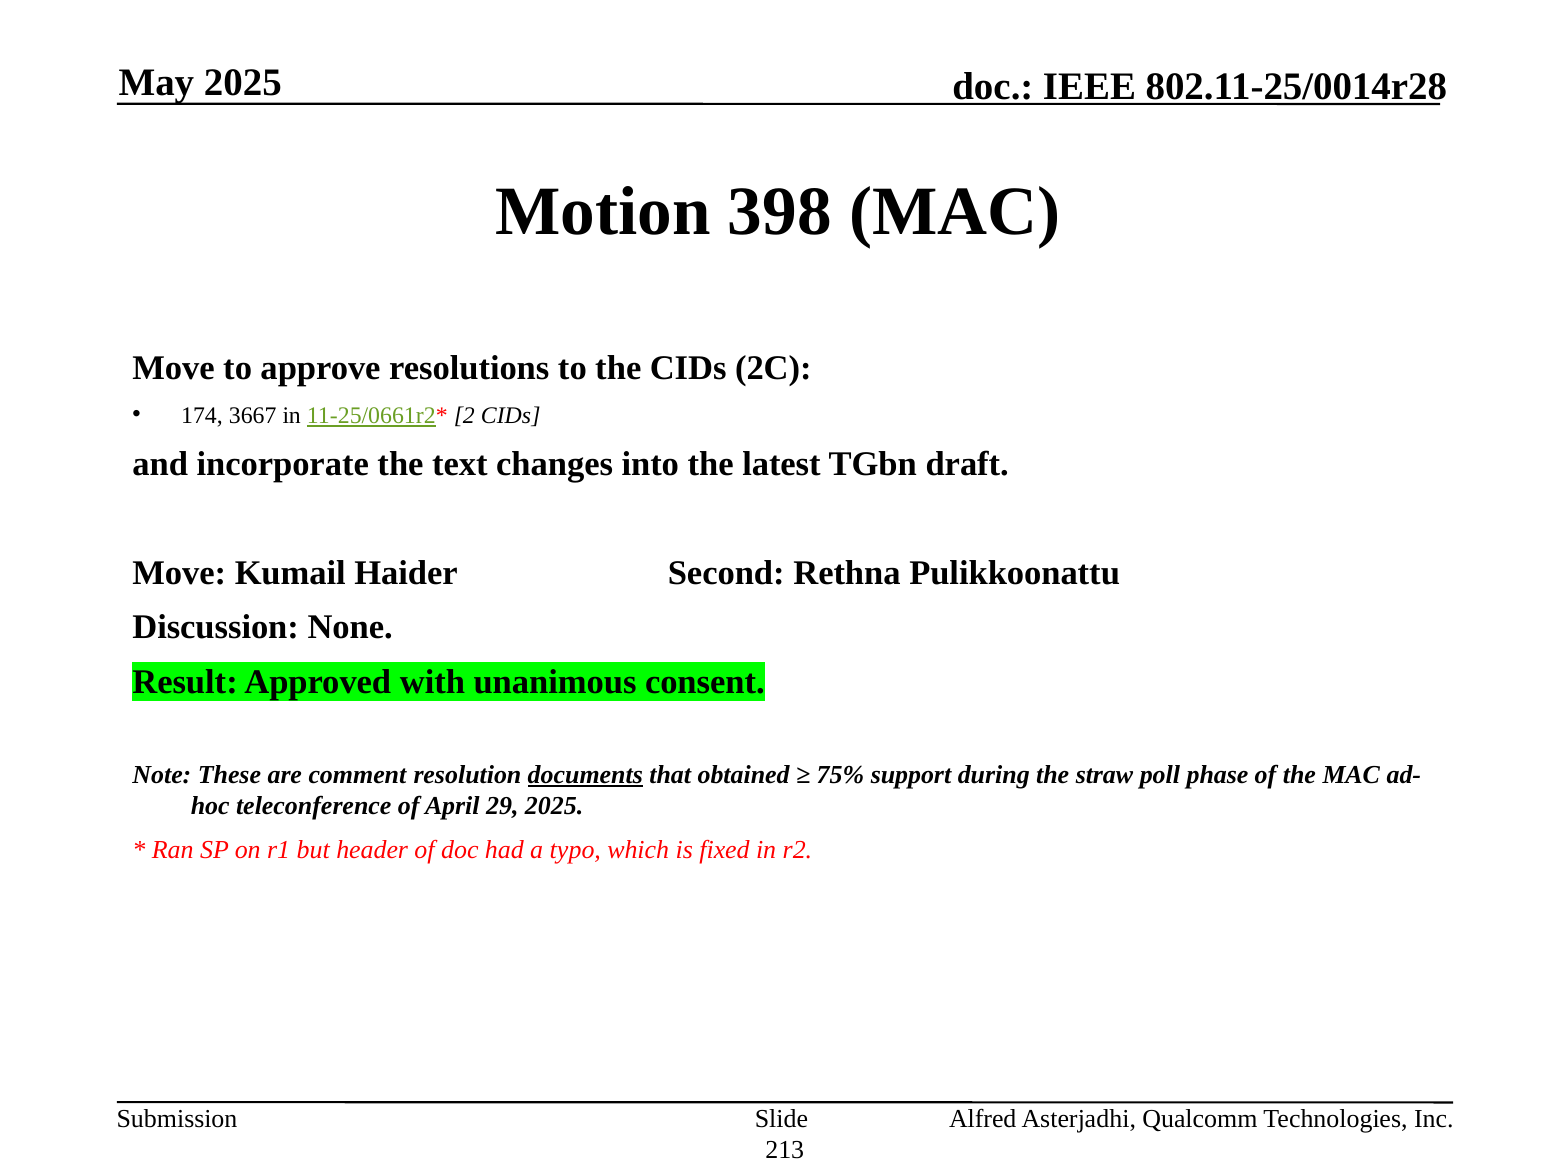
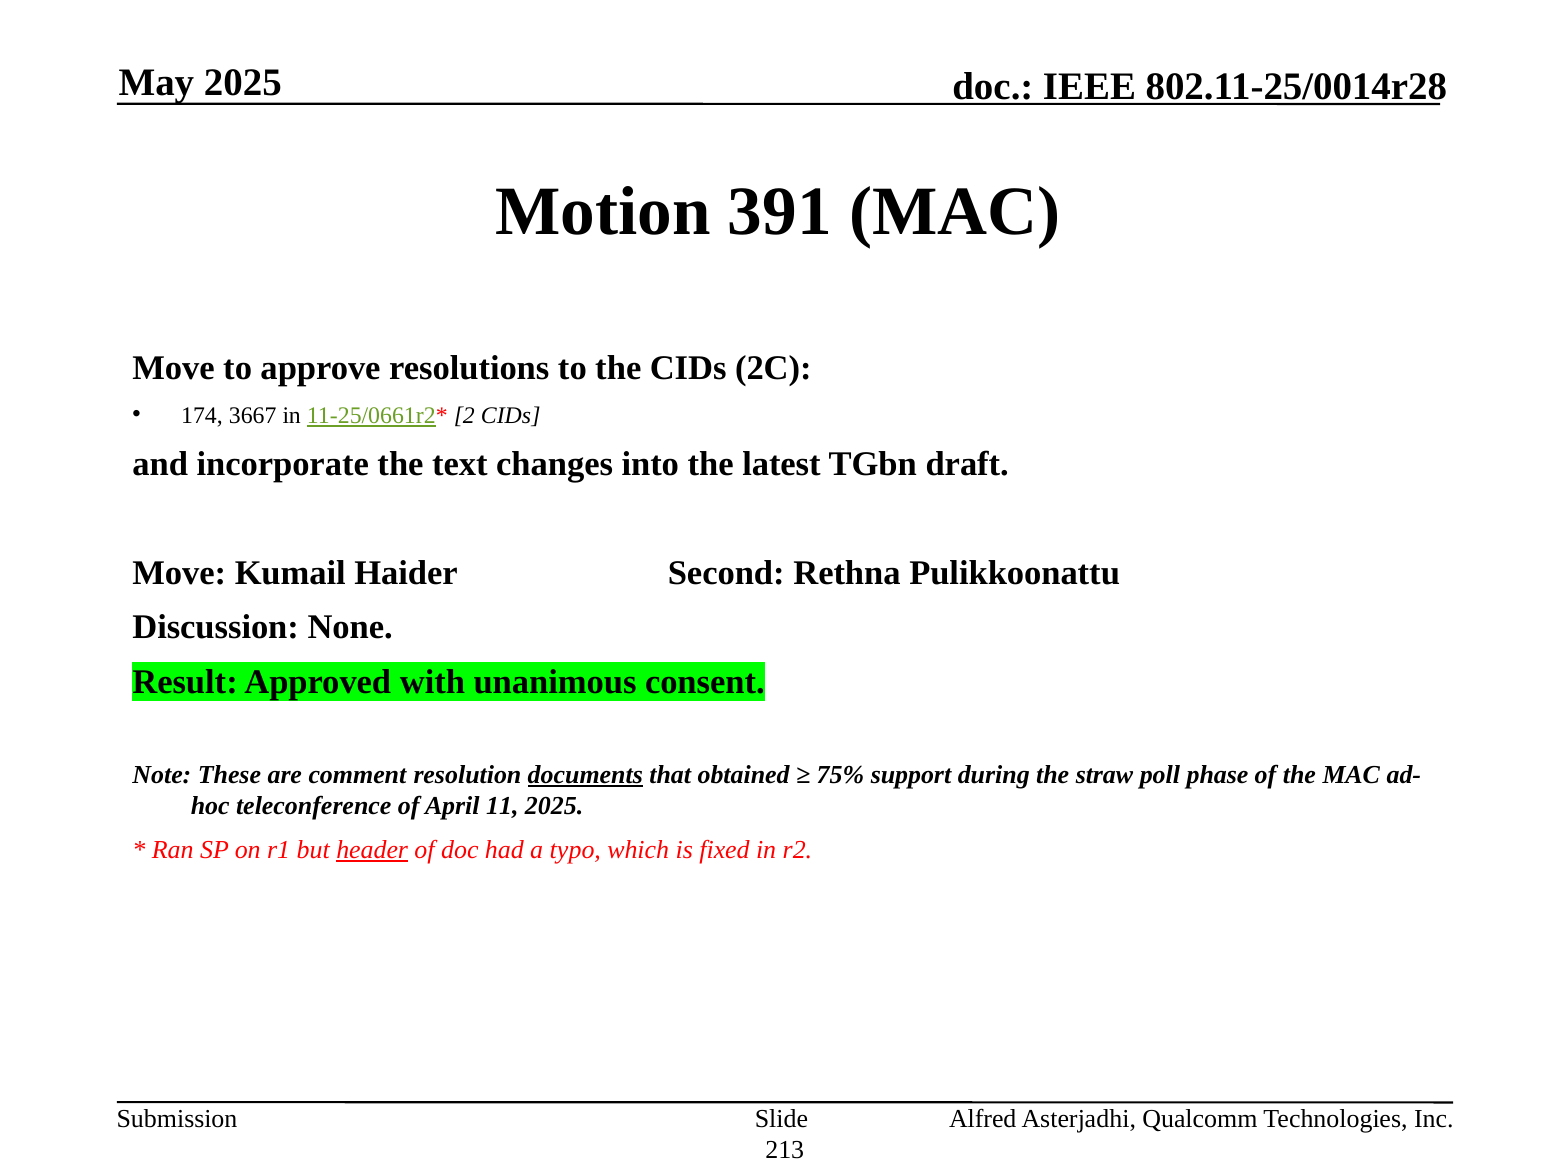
398: 398 -> 391
29: 29 -> 11
header underline: none -> present
